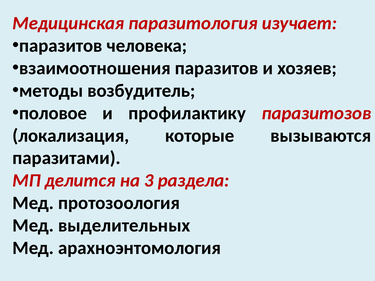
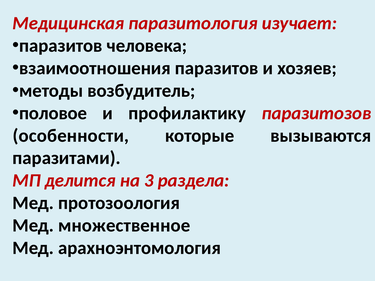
локализация: локализация -> особенности
выделительных: выделительных -> множественное
